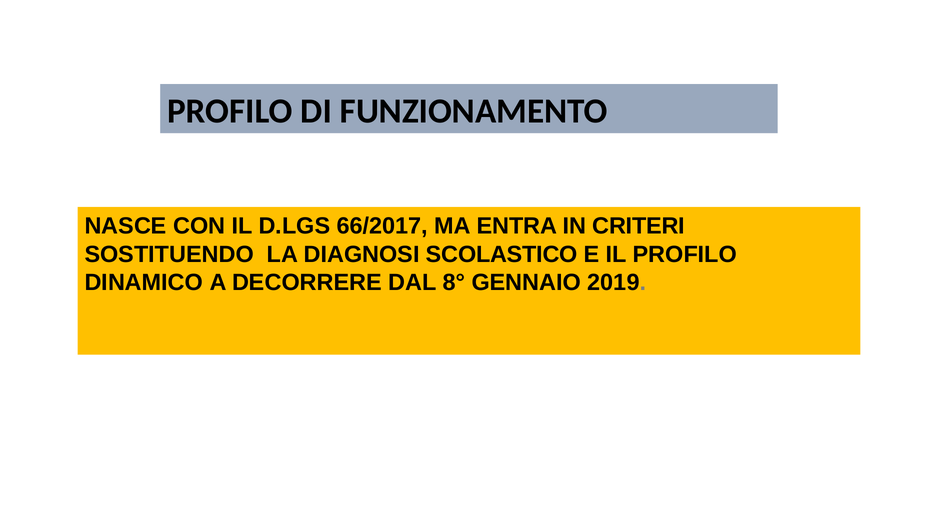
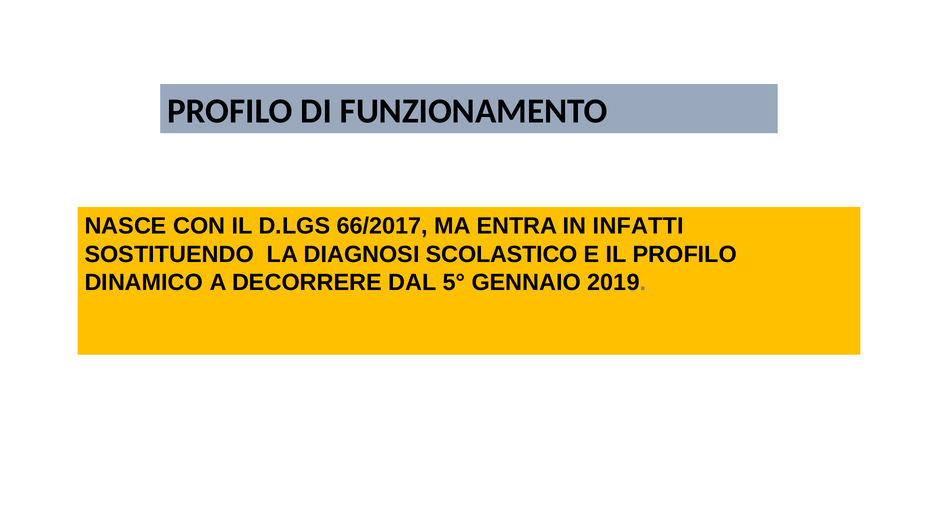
CRITERI: CRITERI -> INFATTI
8°: 8° -> 5°
